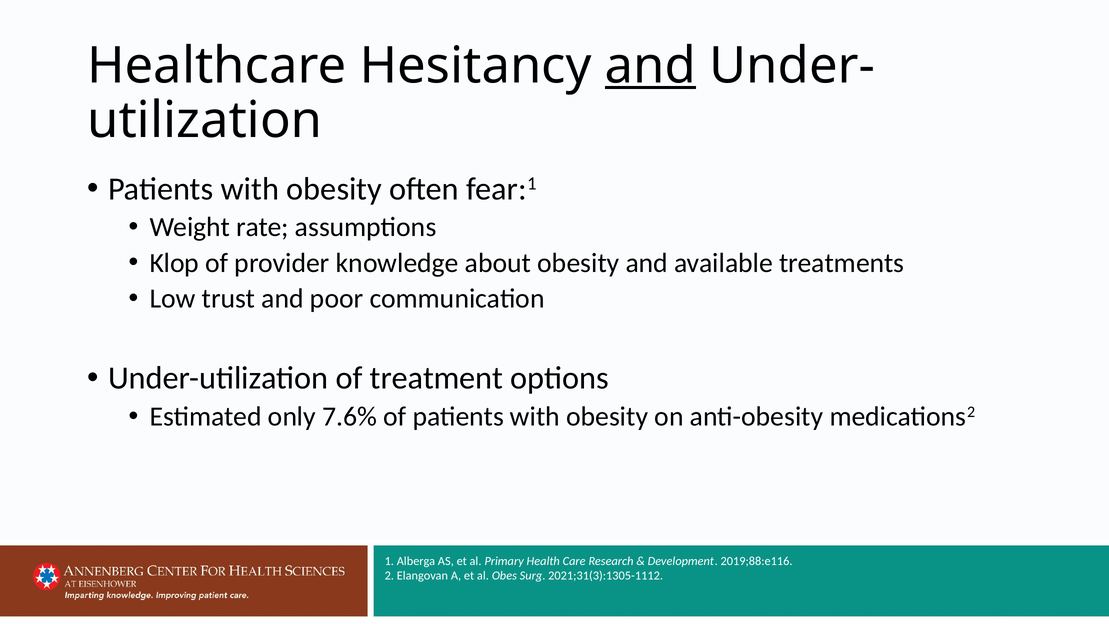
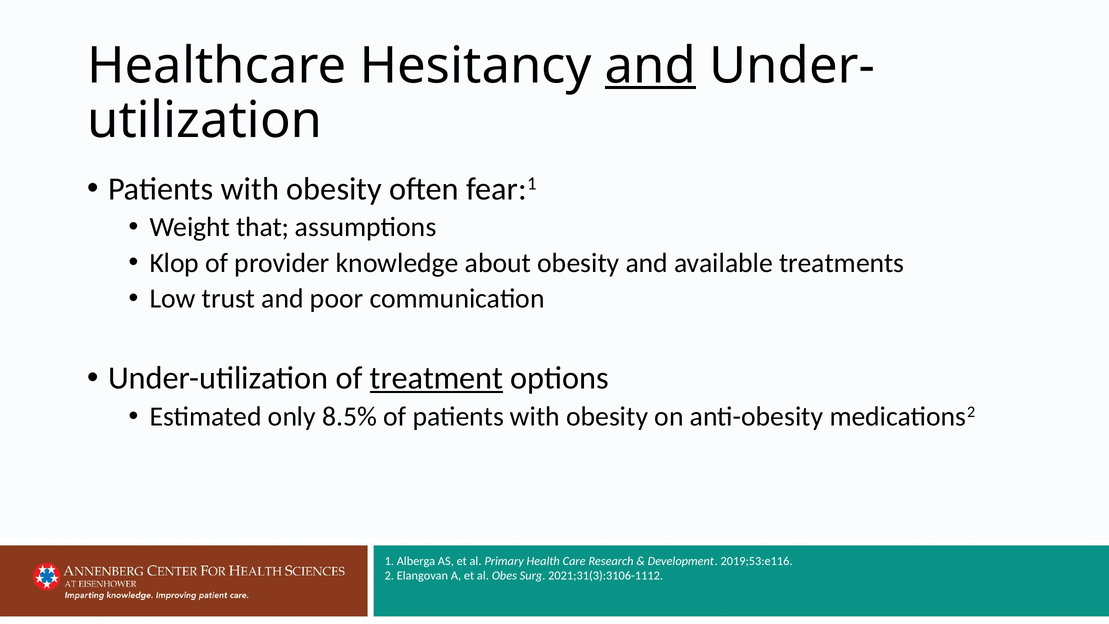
rate: rate -> that
treatment underline: none -> present
7.6%: 7.6% -> 8.5%
2019;88:e116: 2019;88:e116 -> 2019;53:e116
2021;31(3):1305-1112: 2021;31(3):1305-1112 -> 2021;31(3):3106-1112
